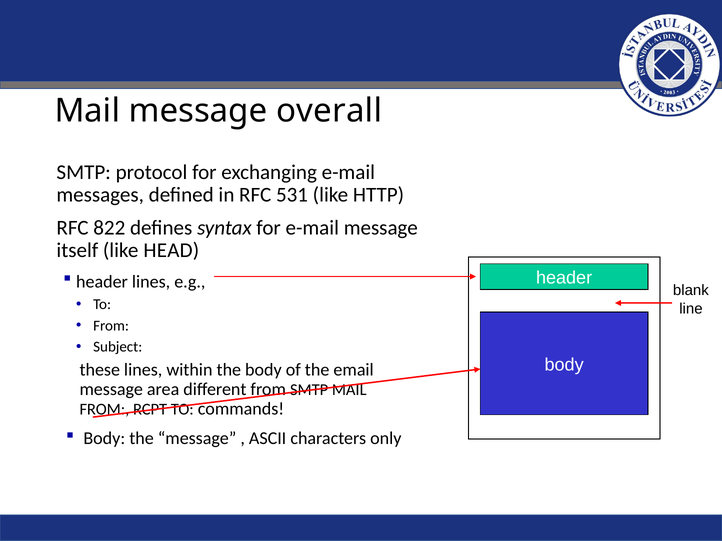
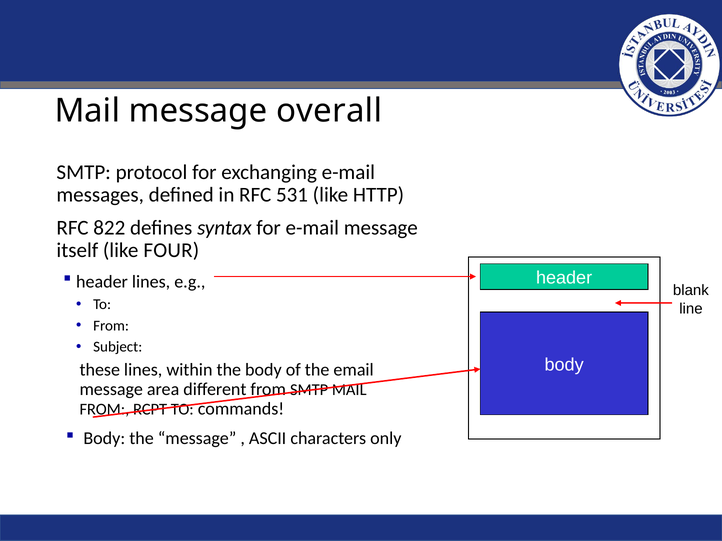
HEAD: HEAD -> FOUR
